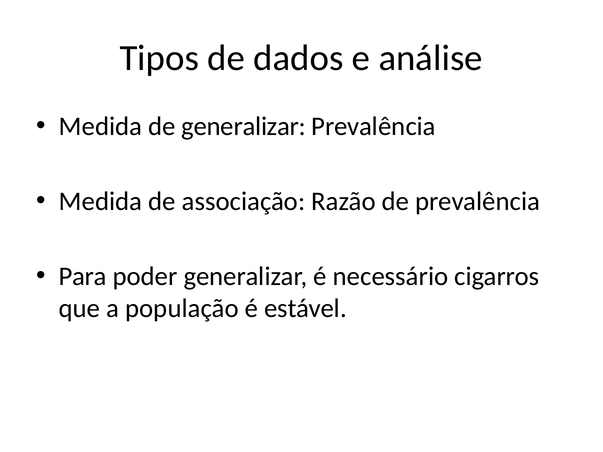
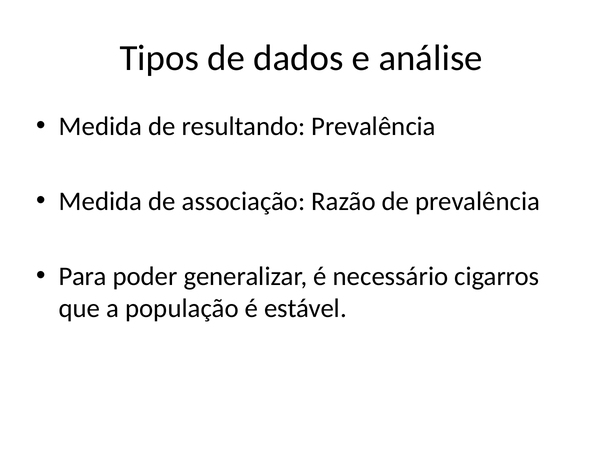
de generalizar: generalizar -> resultando
